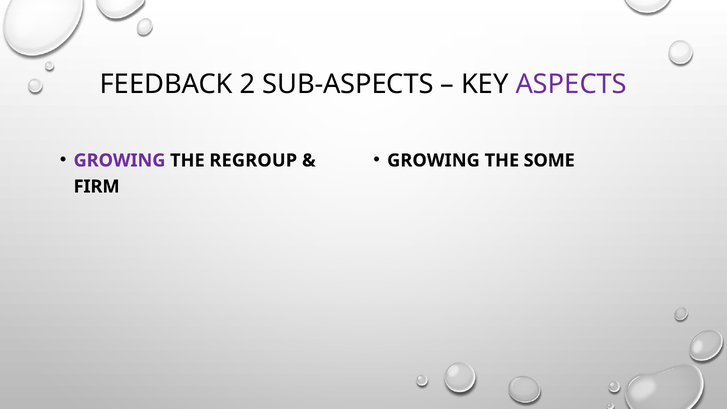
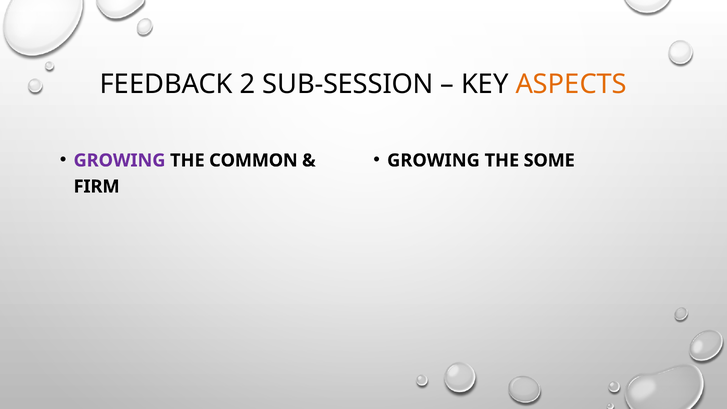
SUB-ASPECTS: SUB-ASPECTS -> SUB-SESSION
ASPECTS colour: purple -> orange
REGROUP: REGROUP -> COMMON
